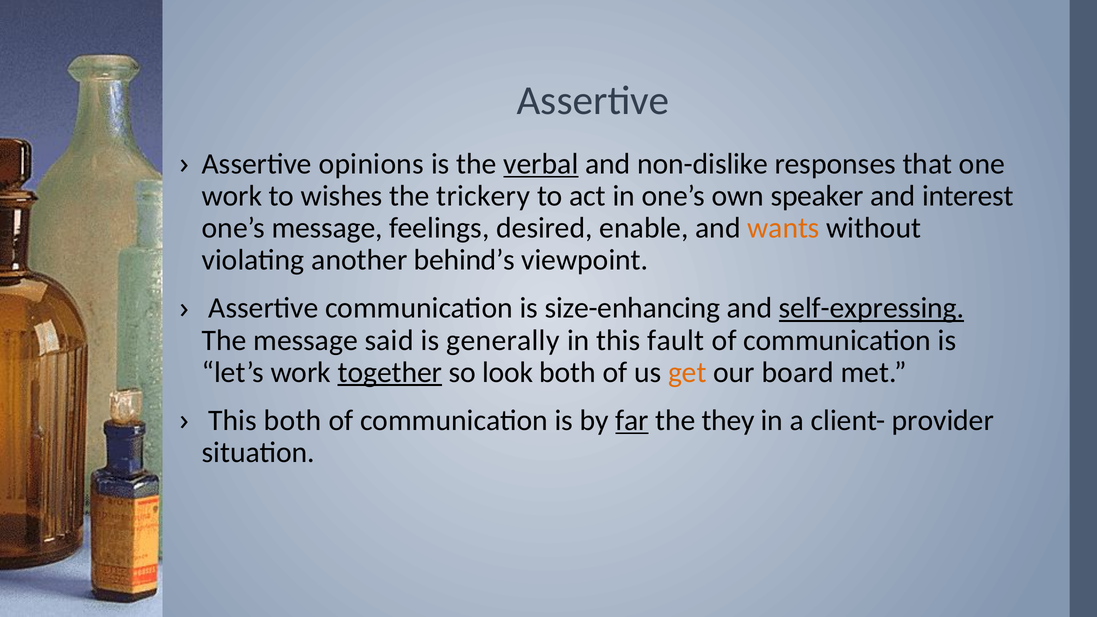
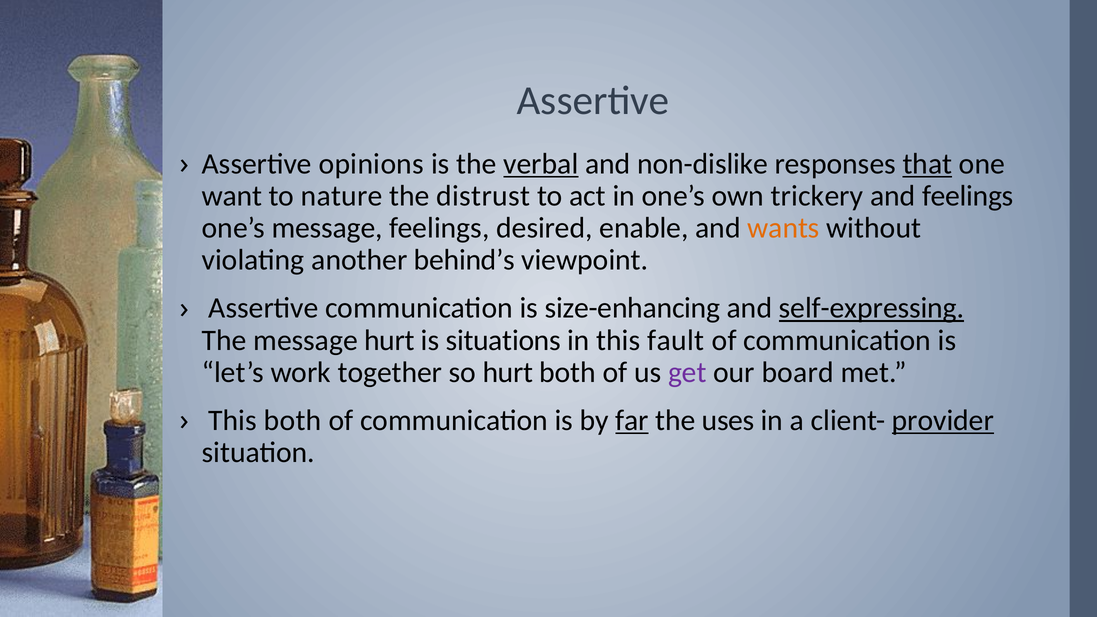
that underline: none -> present
work at (232, 196): work -> want
wishes: wishes -> nature
trickery: trickery -> distrust
speaker: speaker -> trickery
and interest: interest -> feelings
message said: said -> hurt
generally: generally -> situations
together underline: present -> none
so look: look -> hurt
get colour: orange -> purple
they: they -> uses
provider underline: none -> present
